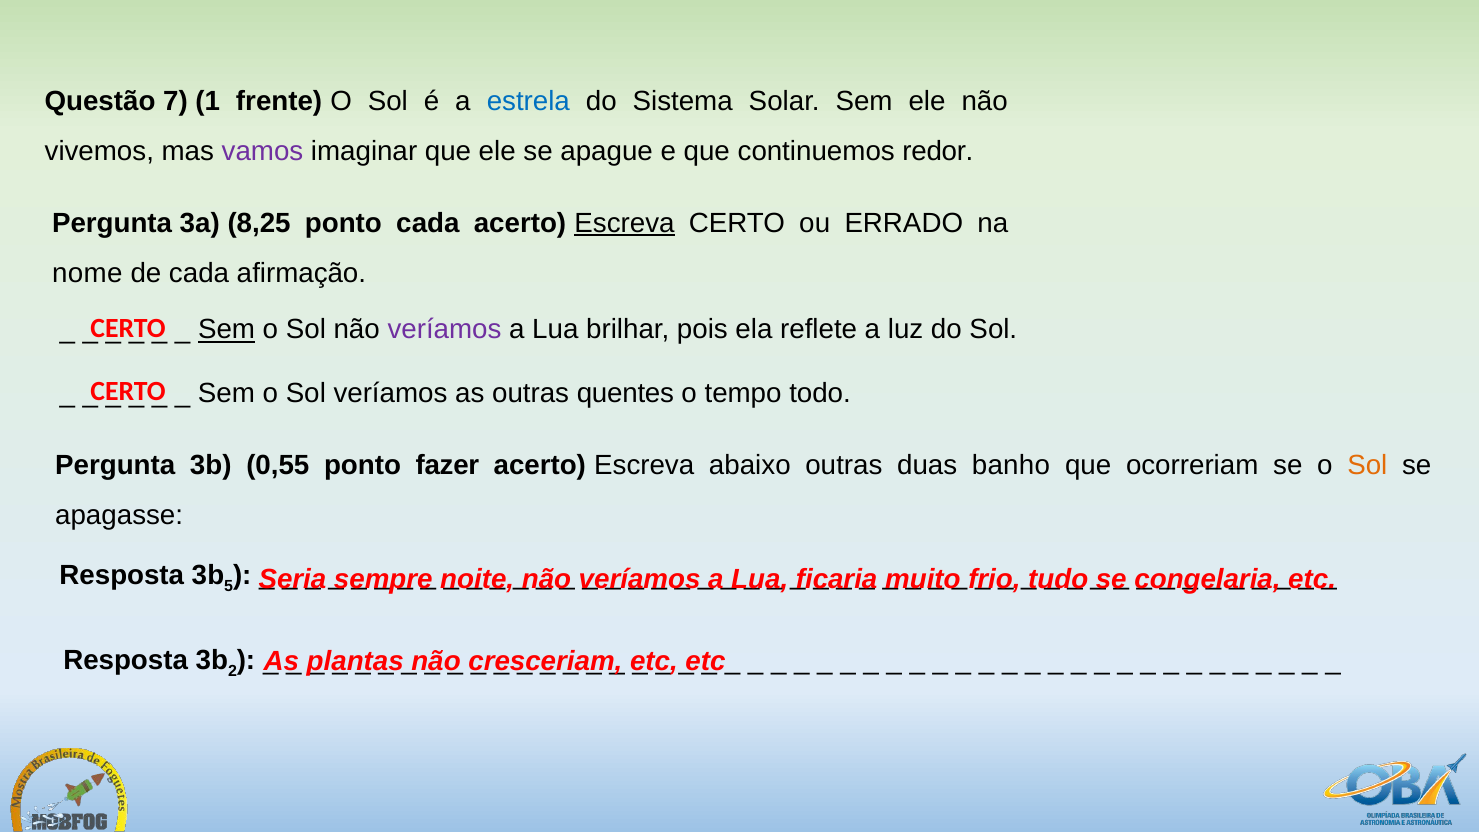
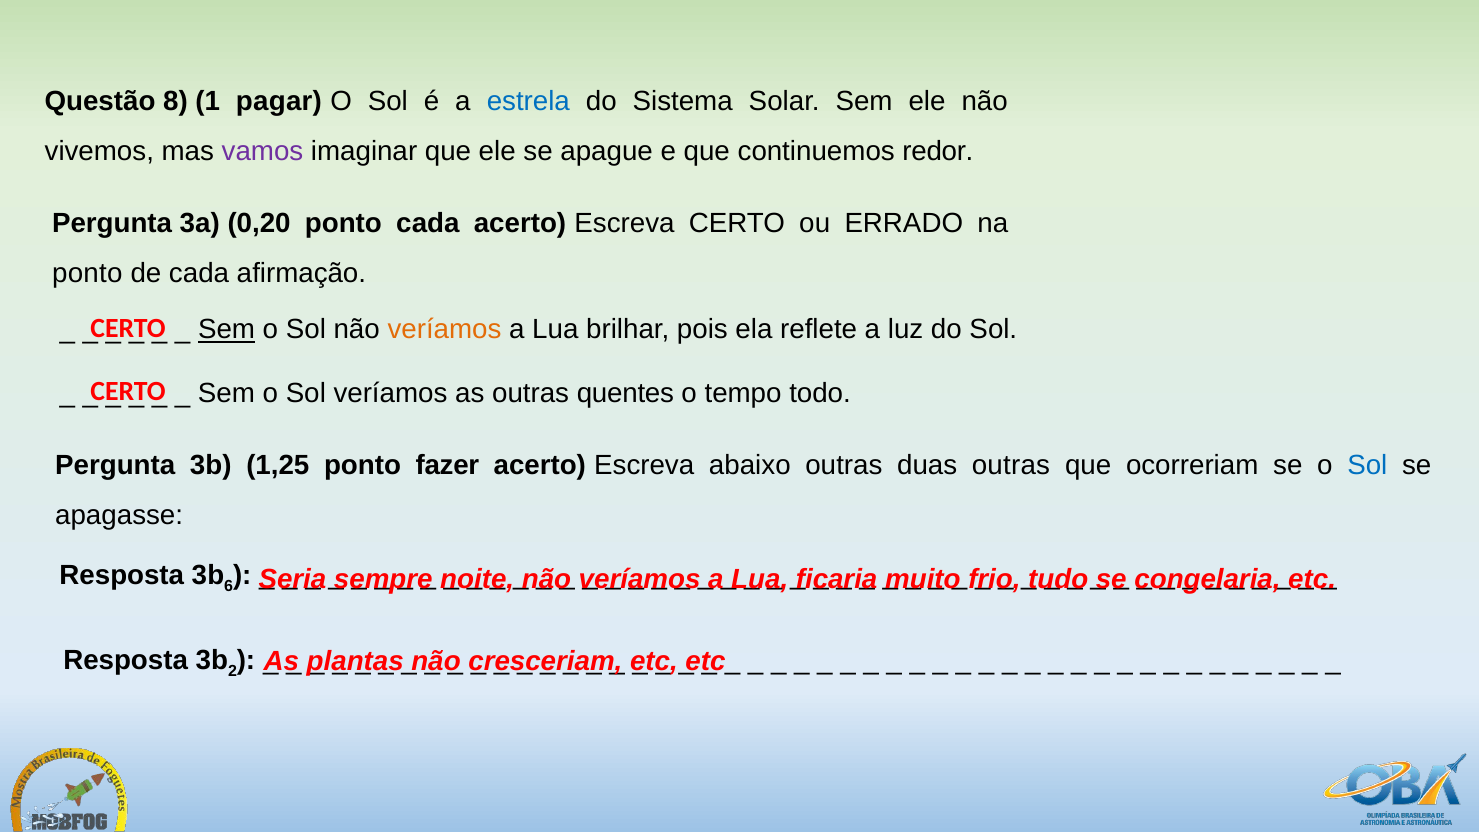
7: 7 -> 8
frente: frente -> pagar
8,25: 8,25 -> 0,20
Escreva at (625, 223) underline: present -> none
nome at (87, 273): nome -> ponto
veríamos at (445, 330) colour: purple -> orange
0,55: 0,55 -> 1,25
duas banho: banho -> outras
Sol at (1367, 465) colour: orange -> blue
5: 5 -> 6
